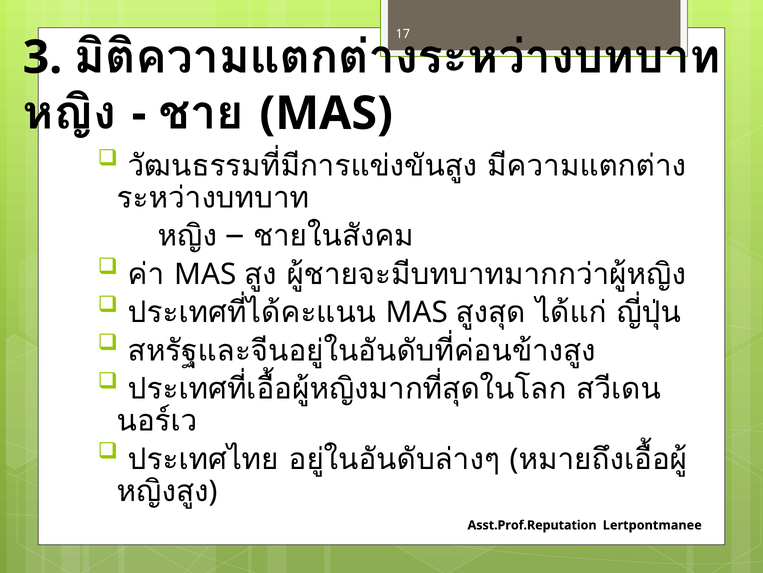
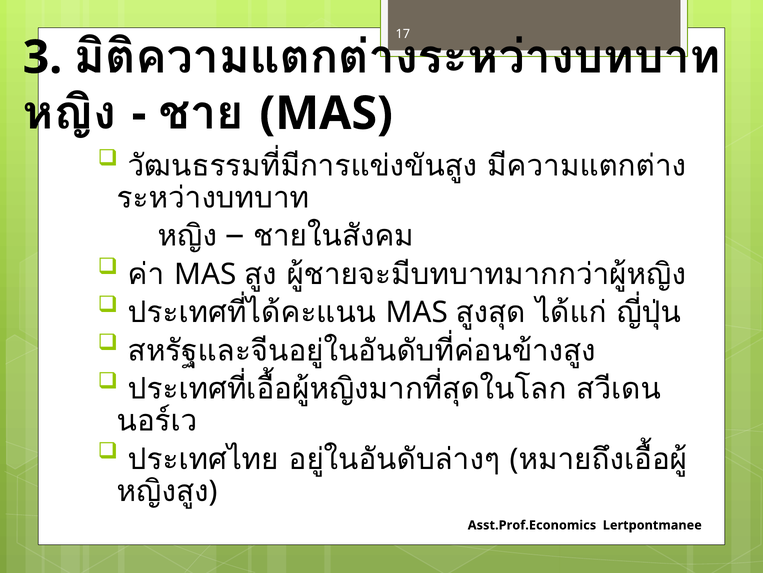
Asst.Prof.Reputation: Asst.Prof.Reputation -> Asst.Prof.Economics
